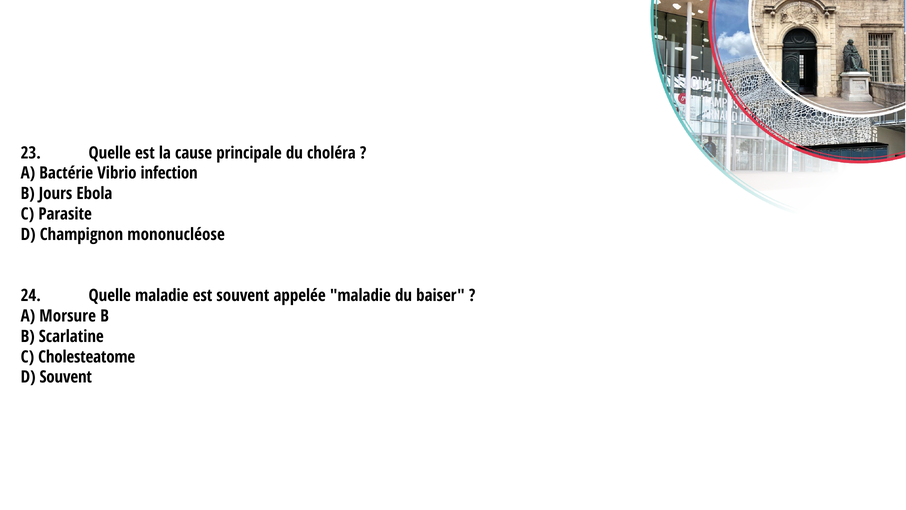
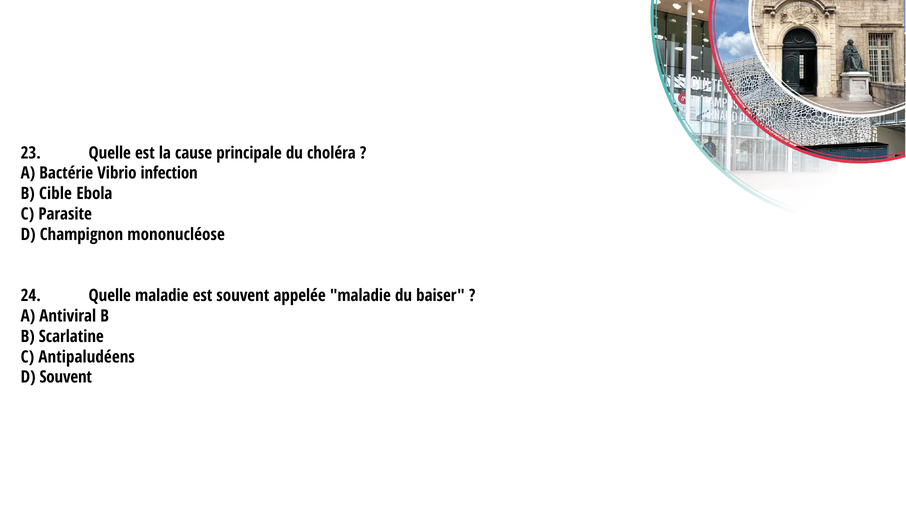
Jours: Jours -> Cible
Morsure: Morsure -> Antiviral
Cholesteatome: Cholesteatome -> Antipaludéens
